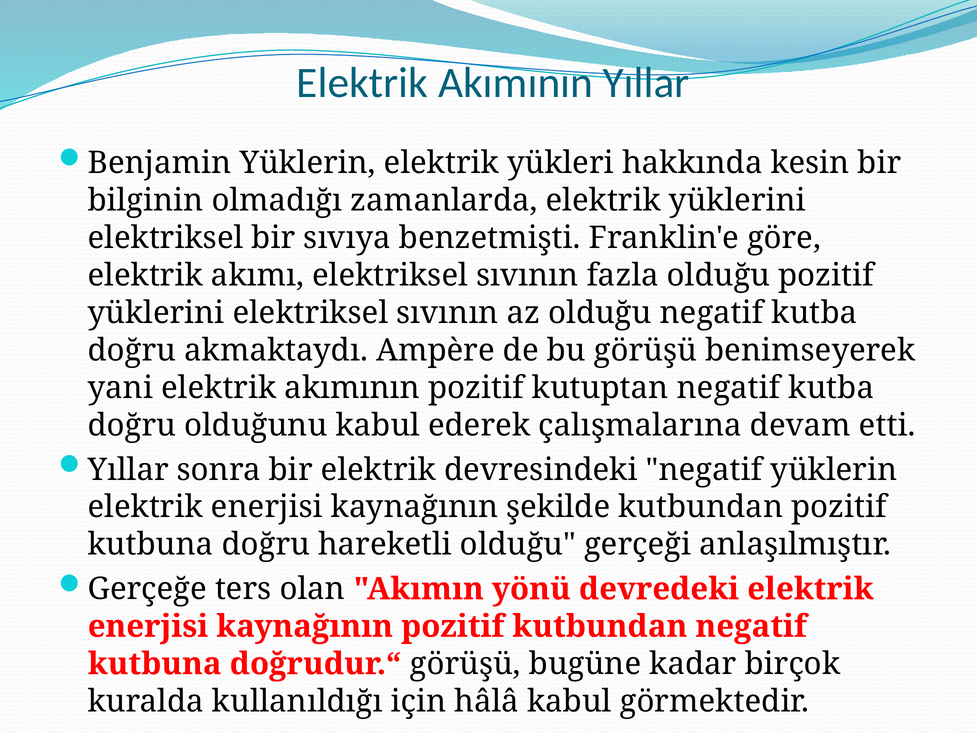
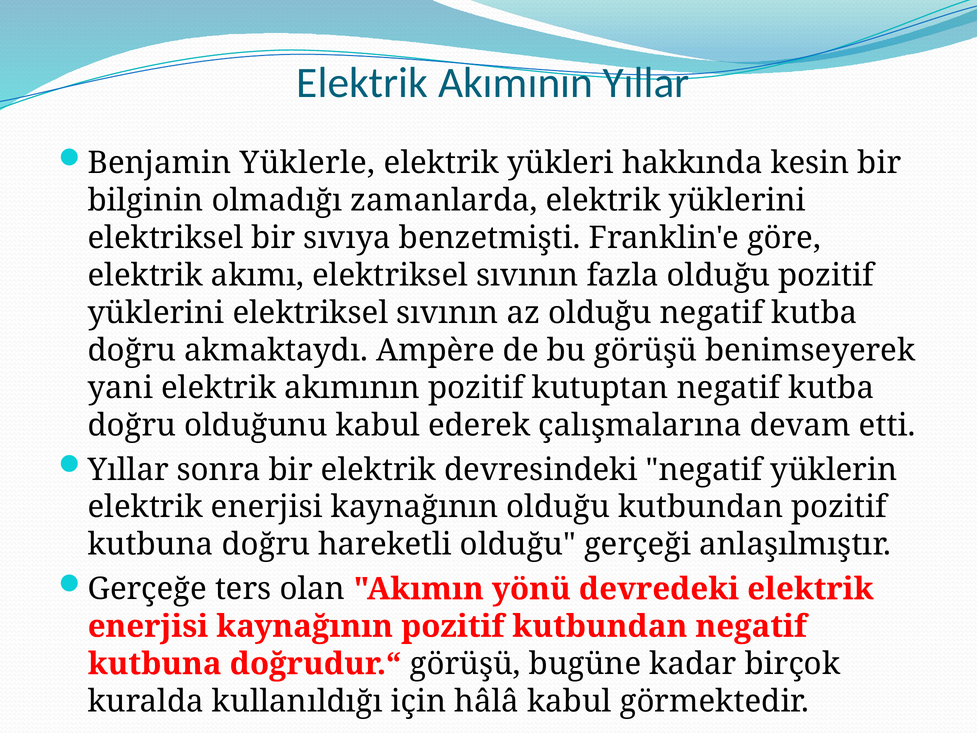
Benjamin Yüklerin: Yüklerin -> Yüklerle
kaynağının şekilde: şekilde -> olduğu
